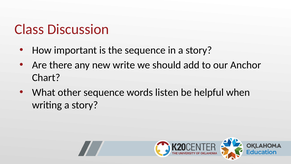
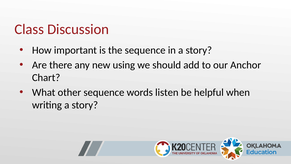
write: write -> using
